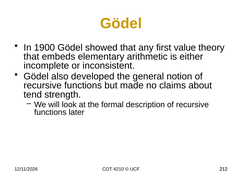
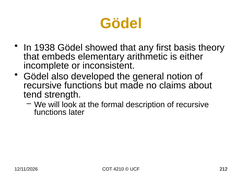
1900: 1900 -> 1938
value: value -> basis
